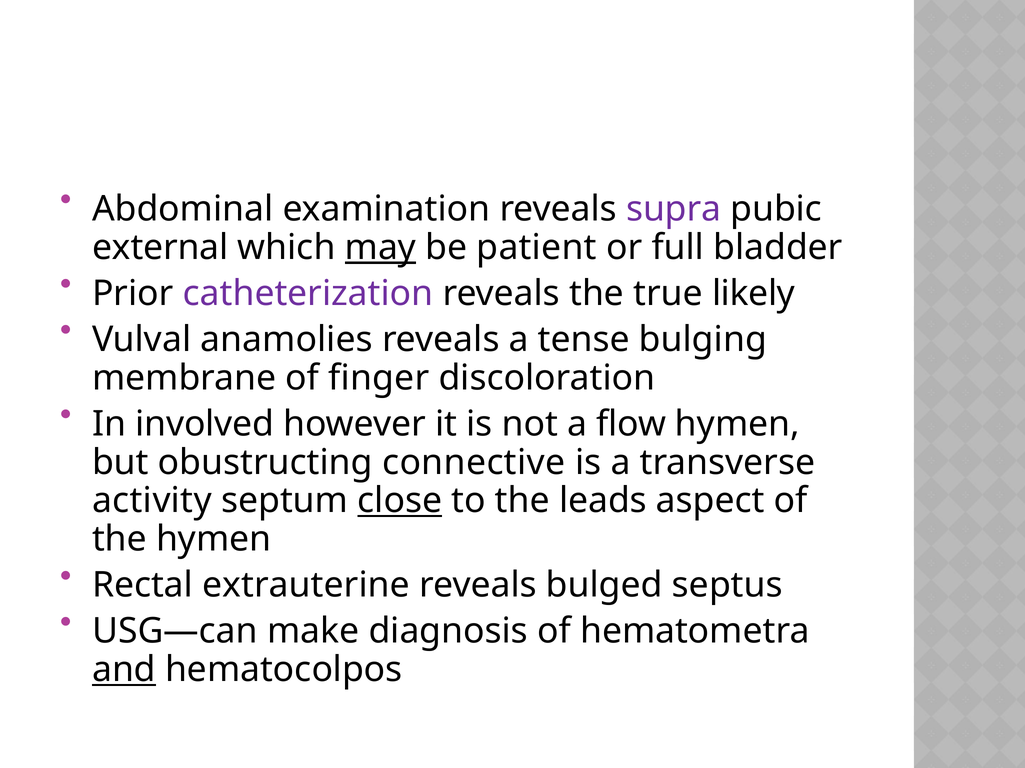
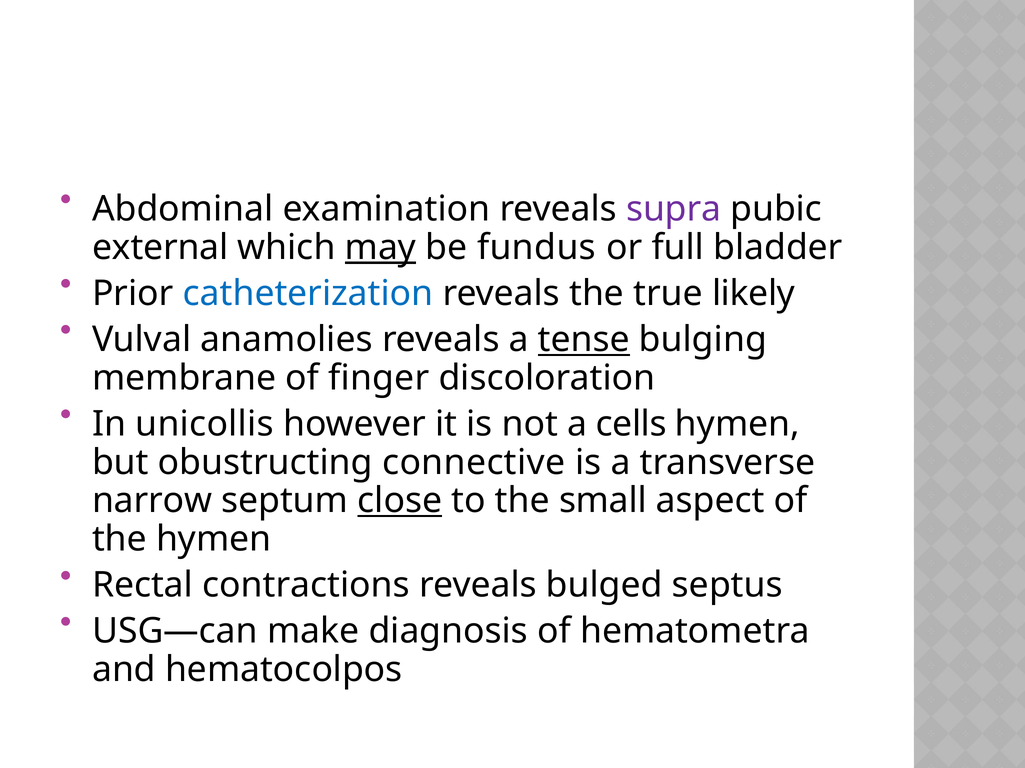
patient: patient -> fundus
catheterization colour: purple -> blue
tense underline: none -> present
involved: involved -> unicollis
flow: flow -> cells
activity: activity -> narrow
leads: leads -> small
extrauterine: extrauterine -> contractions
and underline: present -> none
